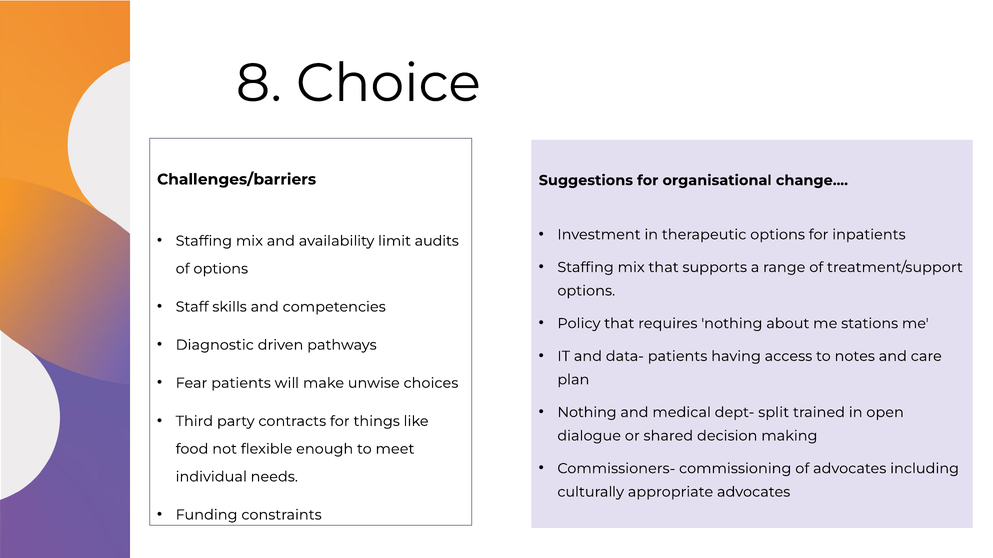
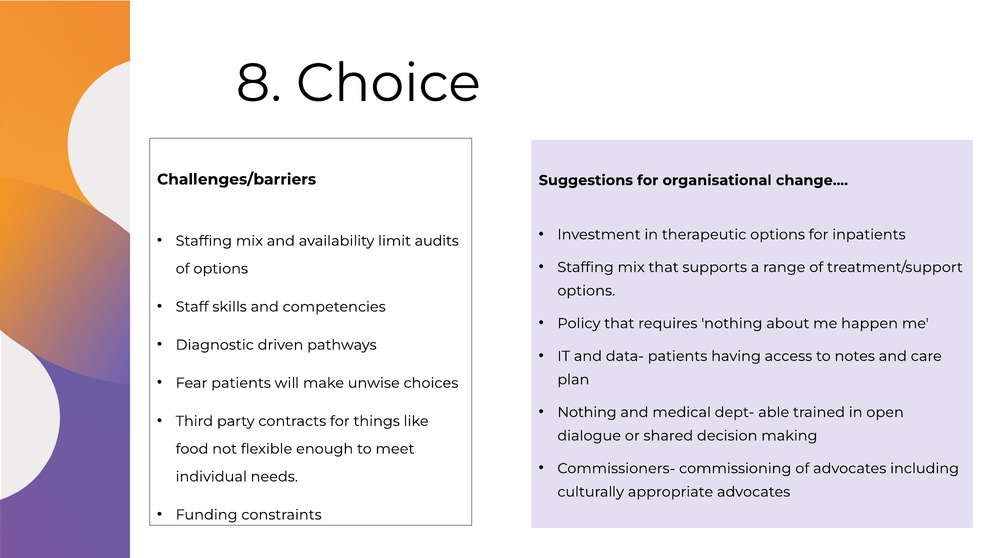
stations: stations -> happen
split: split -> able
